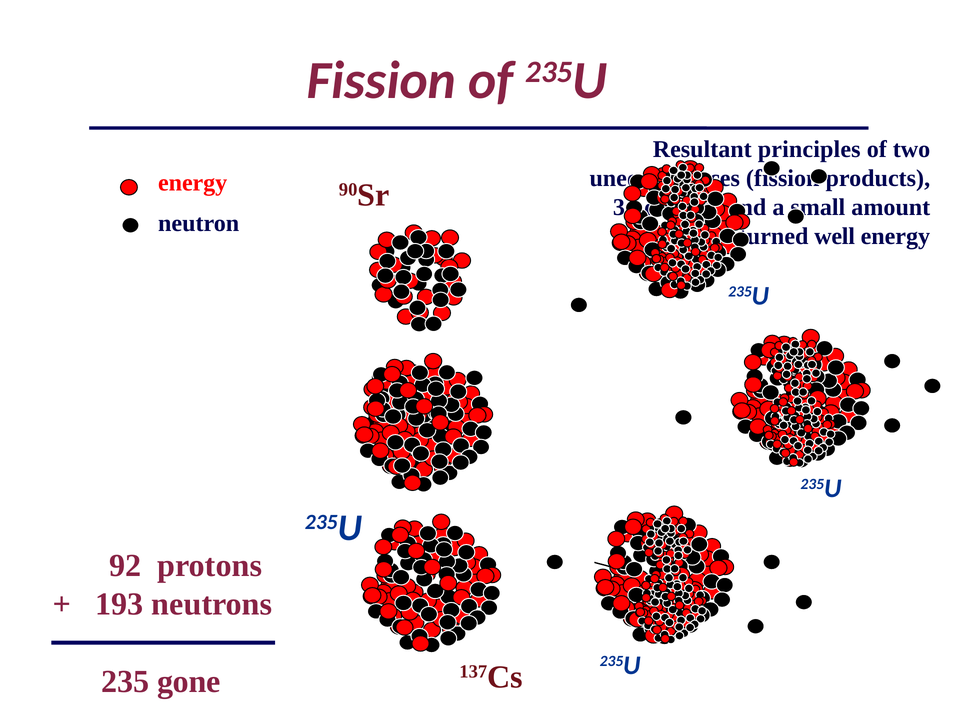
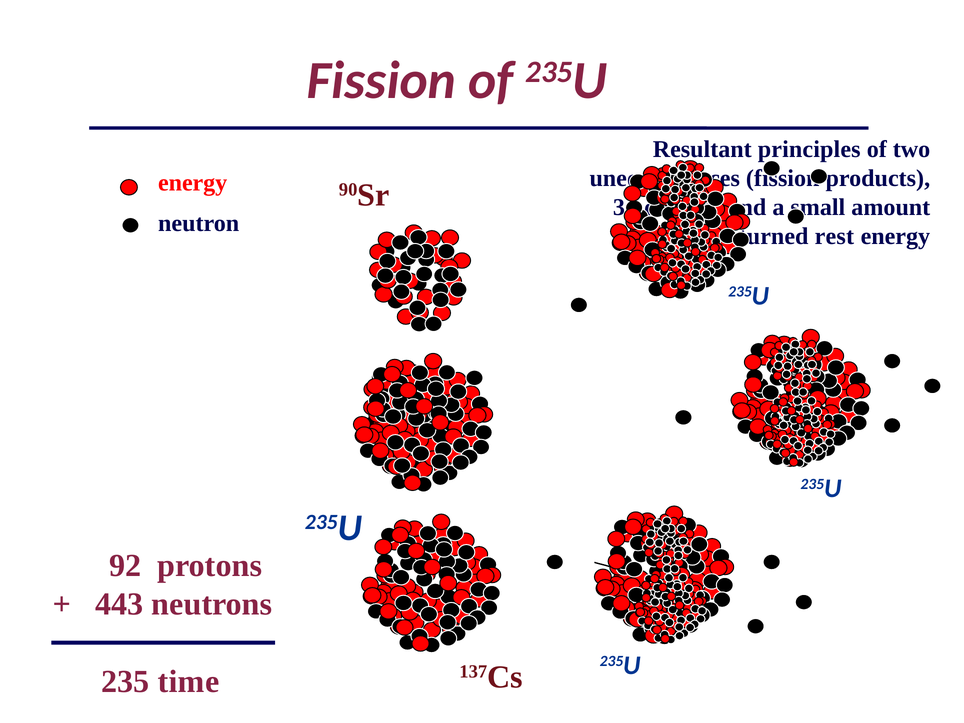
well: well -> rest
193: 193 -> 443
gone: gone -> time
